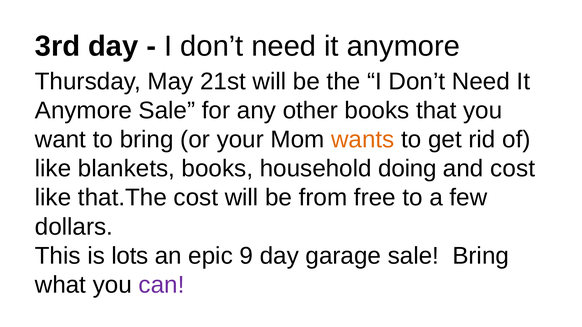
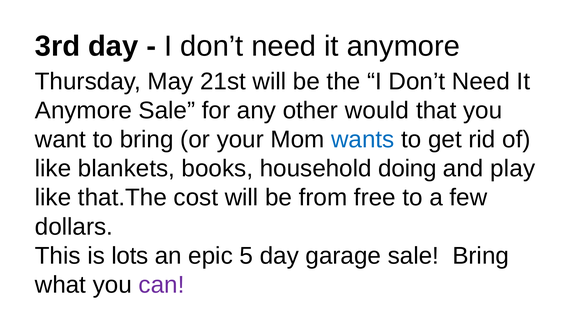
other books: books -> would
wants colour: orange -> blue
and cost: cost -> play
9: 9 -> 5
